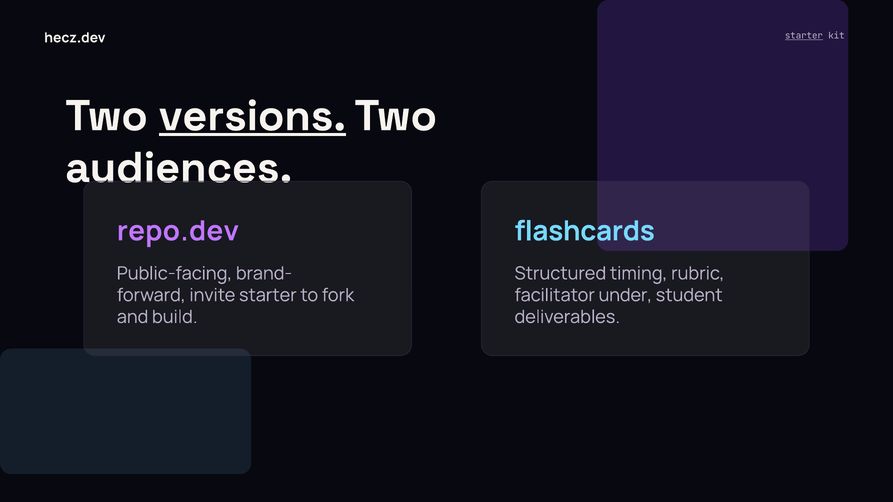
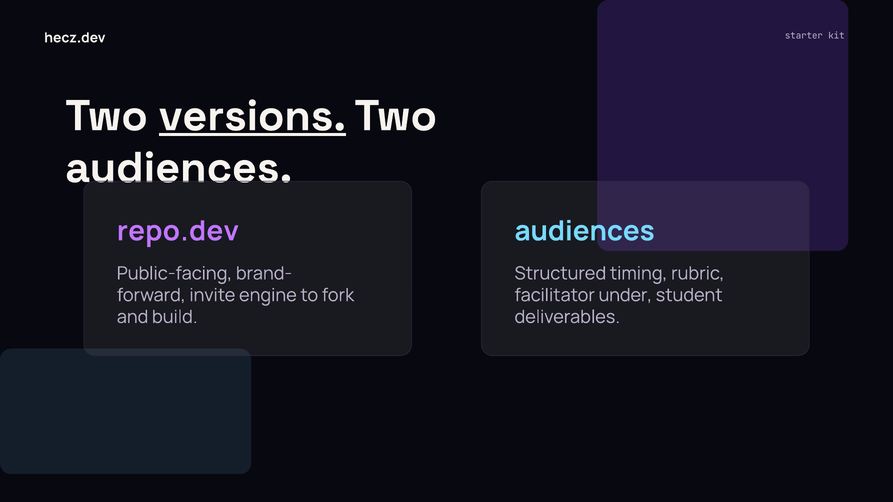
starter at (804, 36) underline: present -> none
flashcards at (585, 231): flashcards -> audiences
invite starter: starter -> engine
